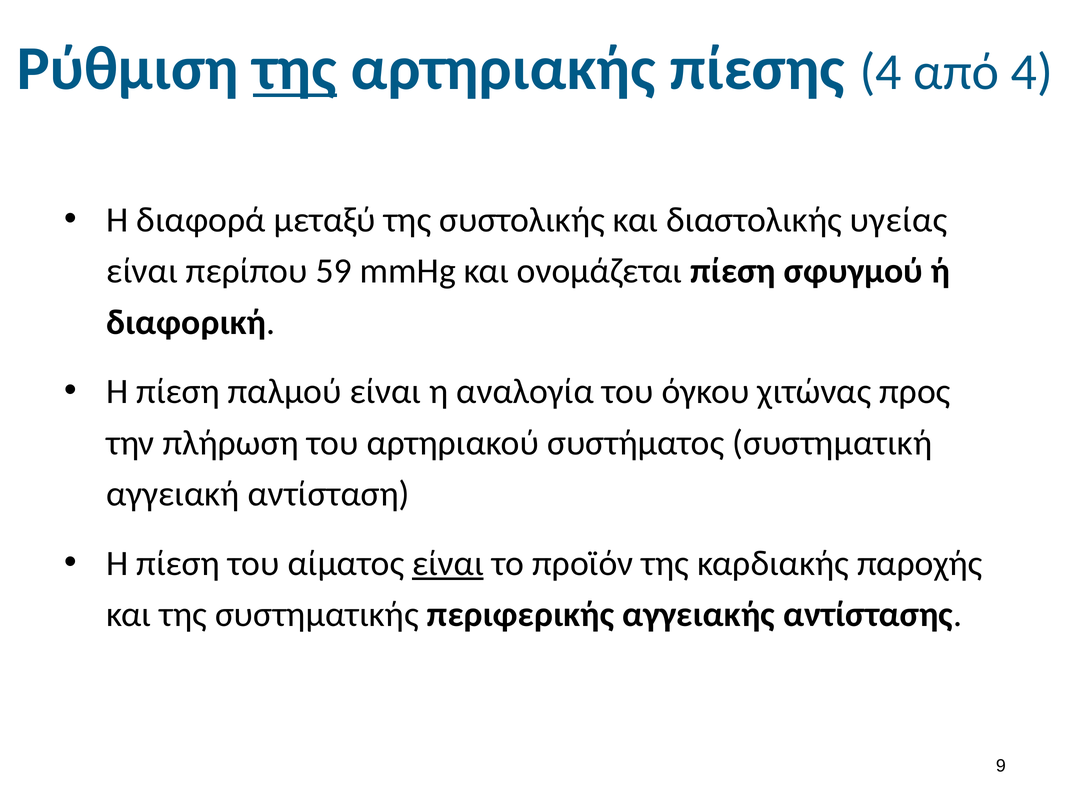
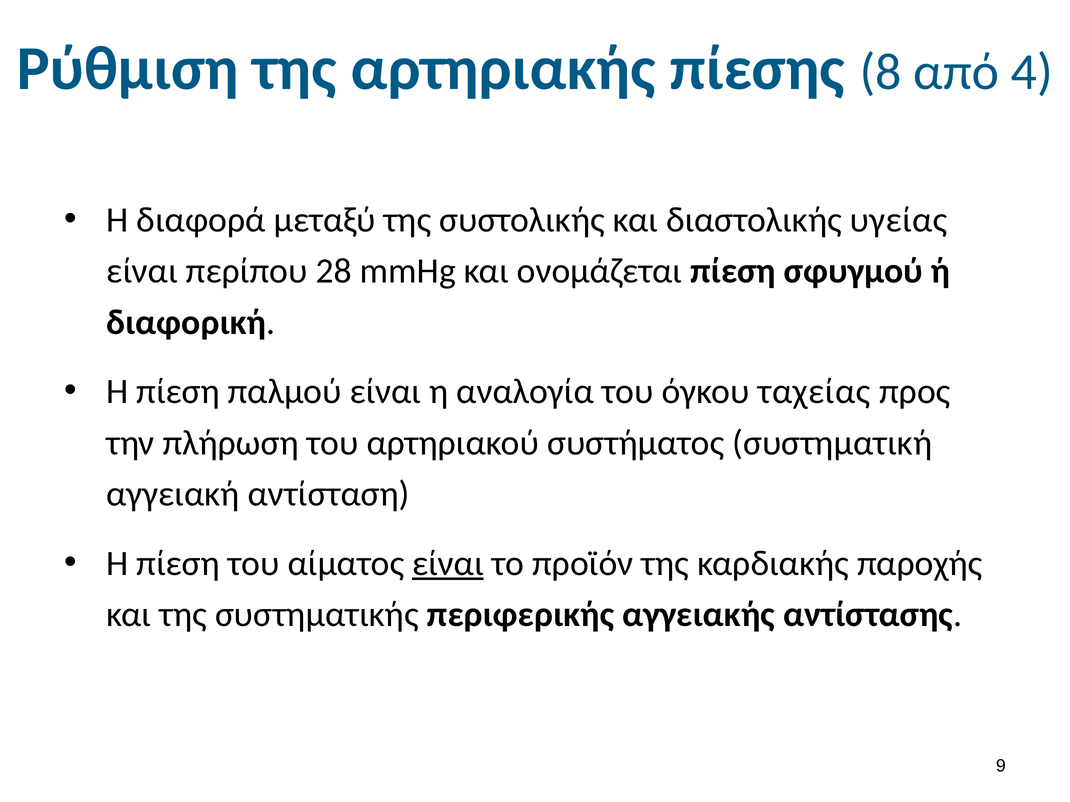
της at (295, 69) underline: present -> none
πίεσης 4: 4 -> 8
59: 59 -> 28
χιτώνας: χιτώνας -> ταχείας
